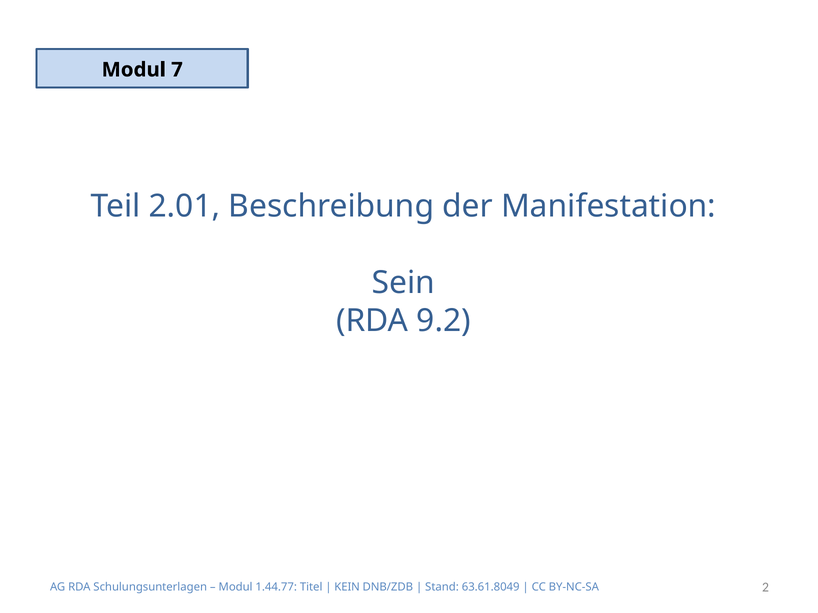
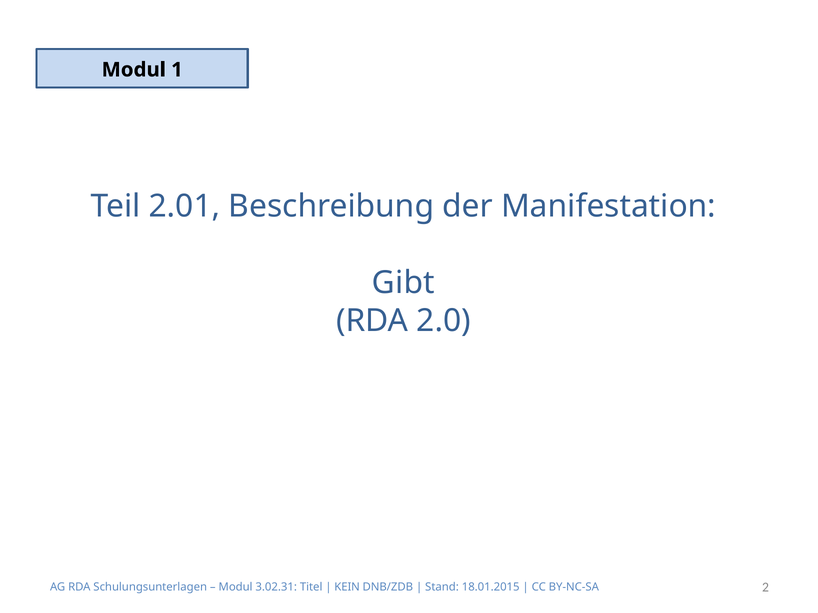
7: 7 -> 1
Sein: Sein -> Gibt
9.2: 9.2 -> 2.0
1.44.77: 1.44.77 -> 3.02.31
63.61.8049: 63.61.8049 -> 18.01.2015
